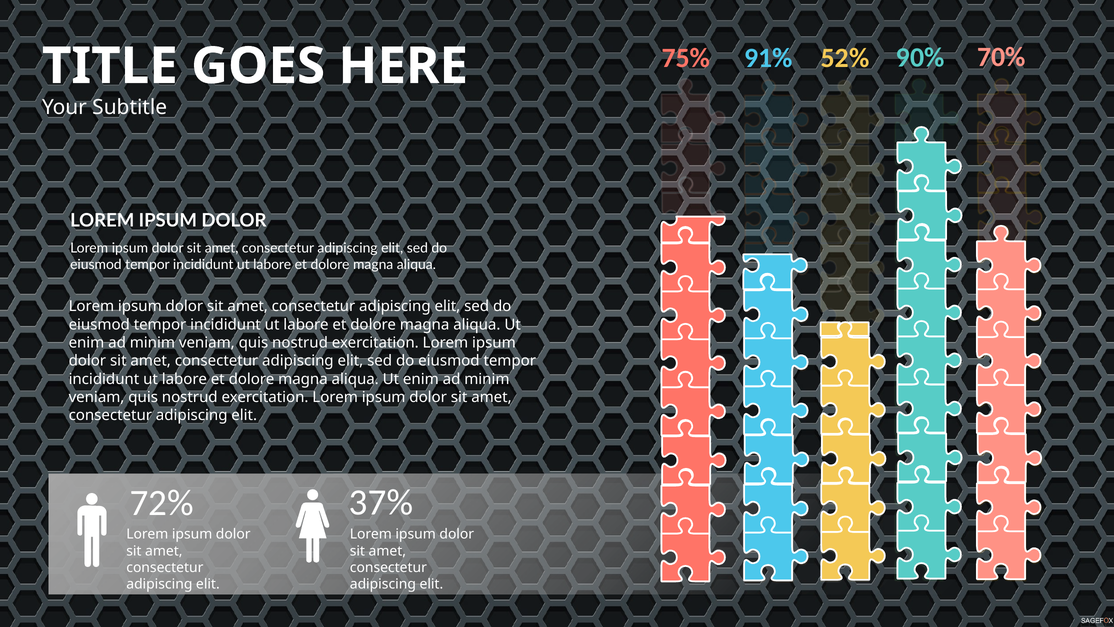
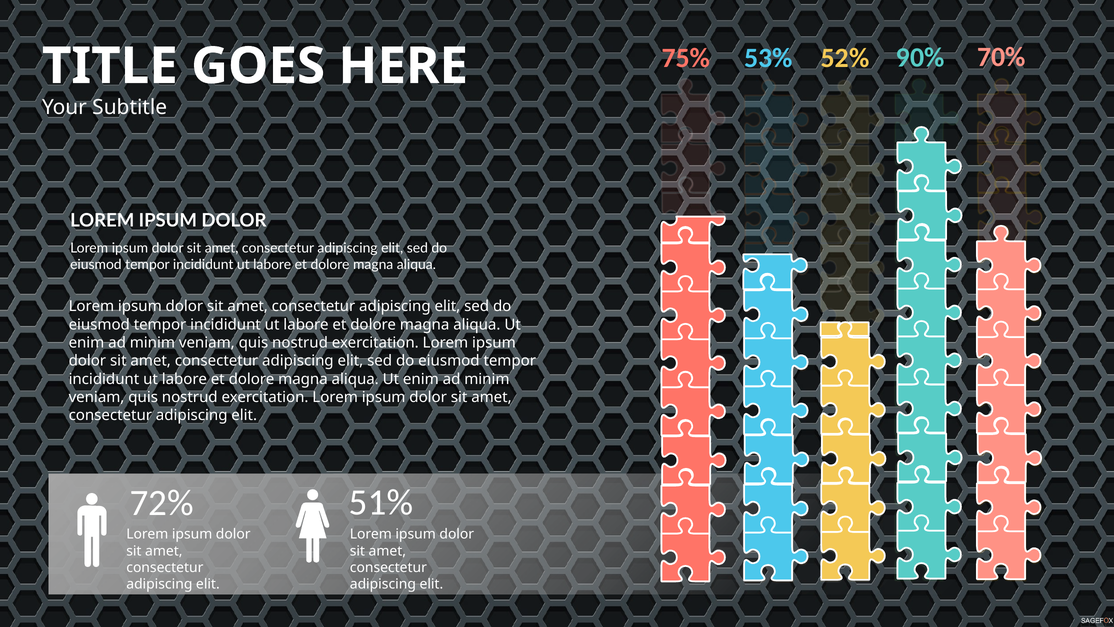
91%: 91% -> 53%
37%: 37% -> 51%
